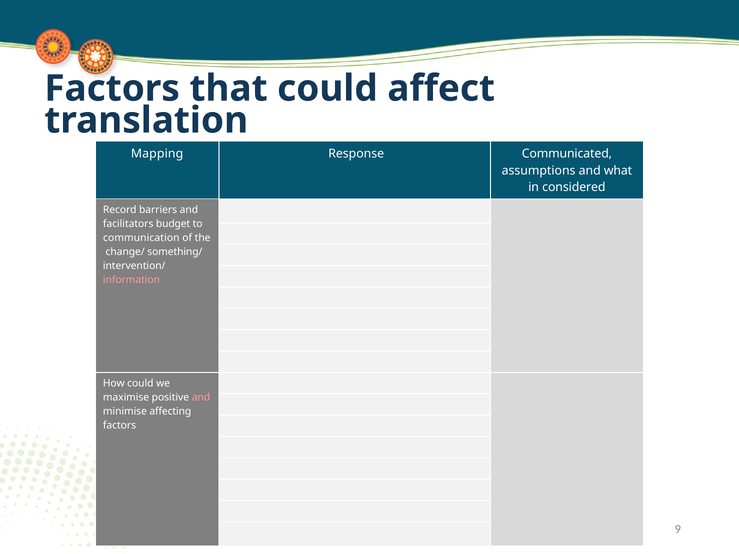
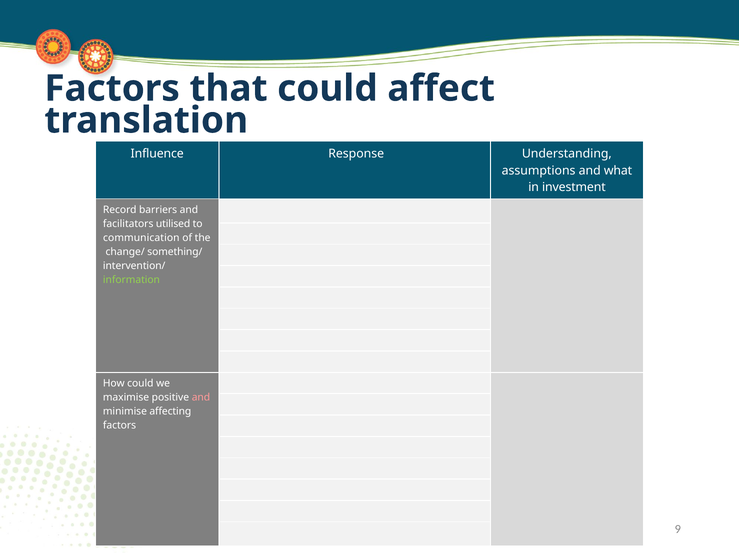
Mapping: Mapping -> Influence
Communicated: Communicated -> Understanding
considered: considered -> investment
budget: budget -> utilised
information colour: pink -> light green
